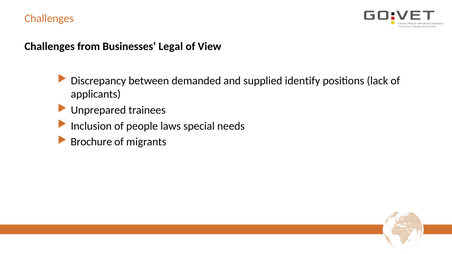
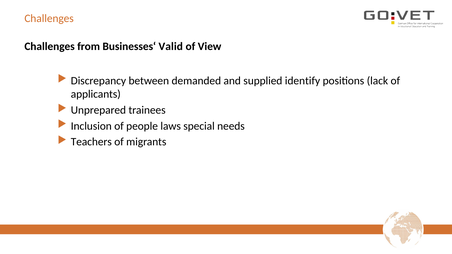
Legal: Legal -> Valid
Brochure: Brochure -> Teachers
